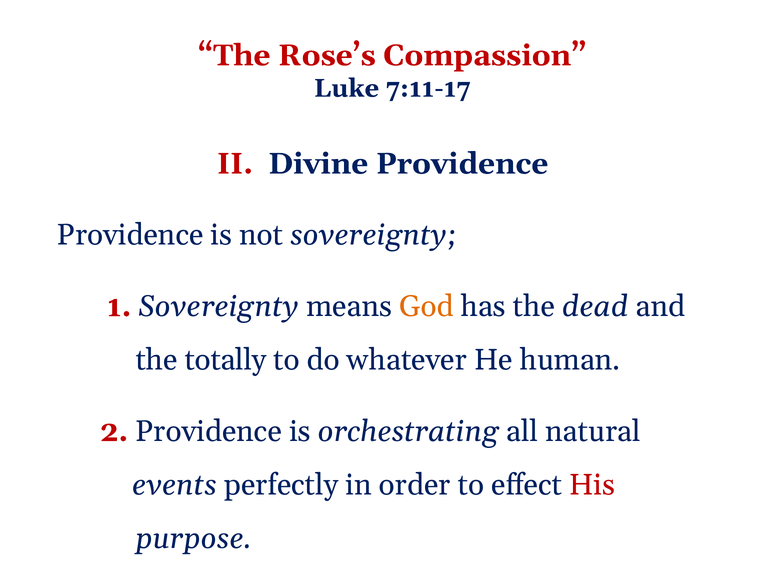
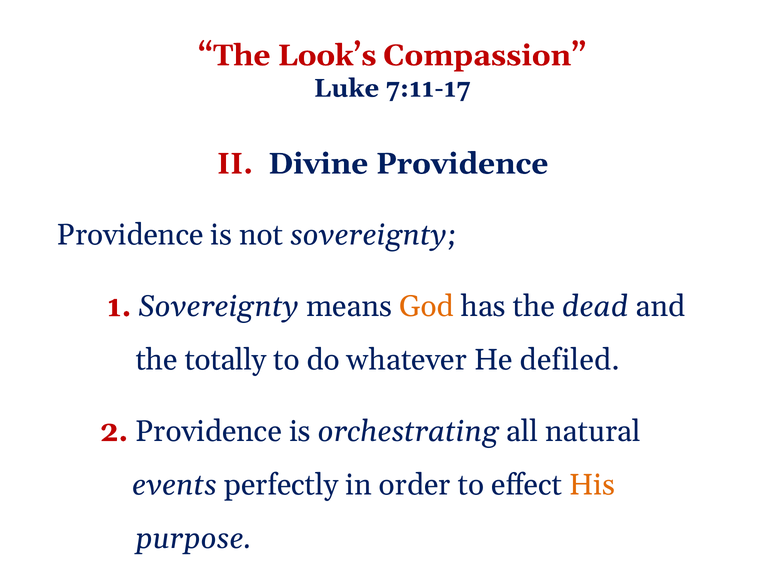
Rose’s: Rose’s -> Look’s
human: human -> defiled
His colour: red -> orange
